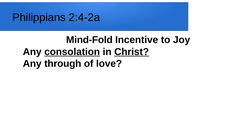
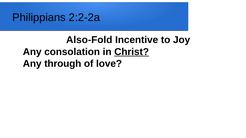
2:4-2a: 2:4-2a -> 2:2-2a
Mind-Fold: Mind-Fold -> Also-Fold
consolation underline: present -> none
